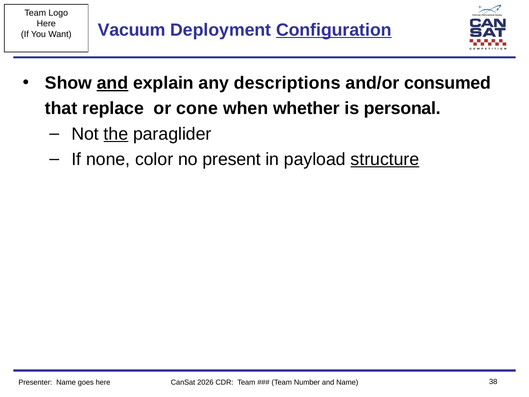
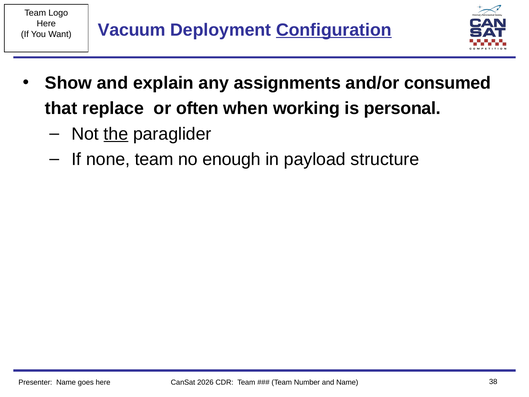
and at (112, 83) underline: present -> none
descriptions: descriptions -> assignments
cone: cone -> often
whether: whether -> working
none color: color -> team
present: present -> enough
structure underline: present -> none
